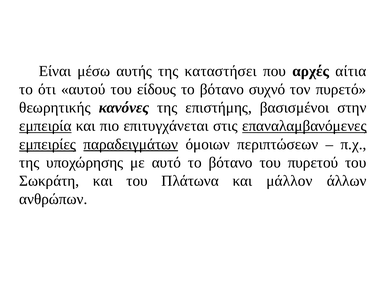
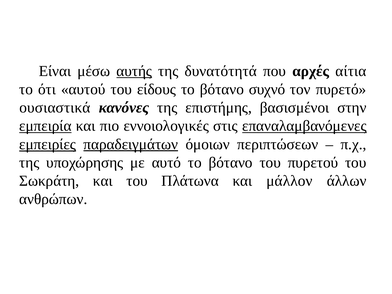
αυτής underline: none -> present
καταστήσει: καταστήσει -> δυνατότητά
θεωρητικής: θεωρητικής -> ουσιαστικά
επιτυγχάνεται: επιτυγχάνεται -> εννοιολογικές
